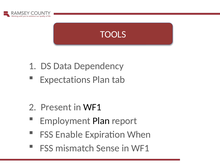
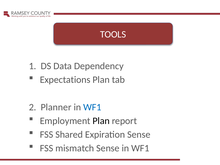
Present: Present -> Planner
WF1 at (92, 107) colour: black -> blue
Enable: Enable -> Shared
Expiration When: When -> Sense
